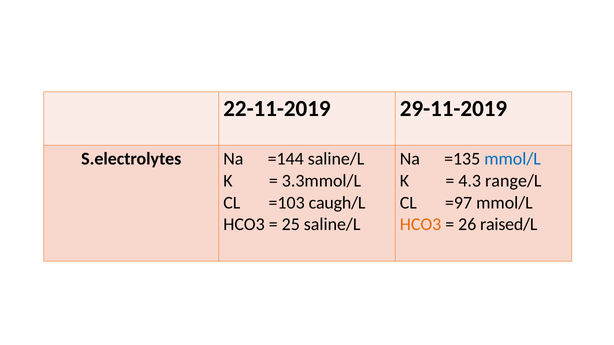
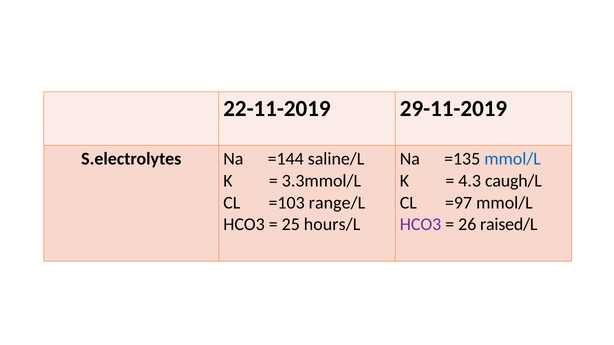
range/L: range/L -> caugh/L
caugh/L: caugh/L -> range/L
25 saline/L: saline/L -> hours/L
HCO3 at (421, 225) colour: orange -> purple
